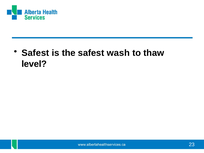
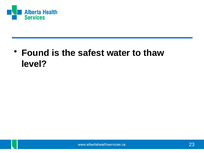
Safest at (35, 53): Safest -> Found
wash: wash -> water
